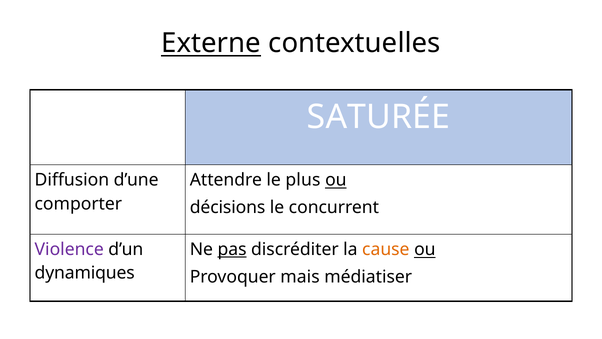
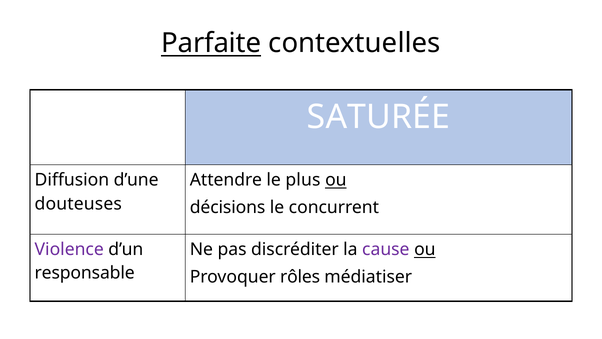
Externe: Externe -> Parfaite
comporter: comporter -> douteuses
pas underline: present -> none
cause colour: orange -> purple
dynamiques: dynamiques -> responsable
mais: mais -> rôles
